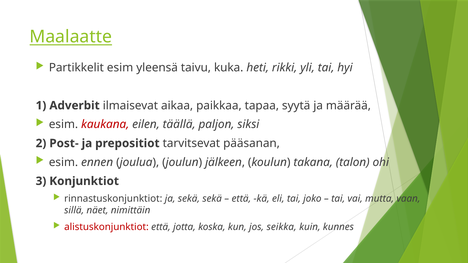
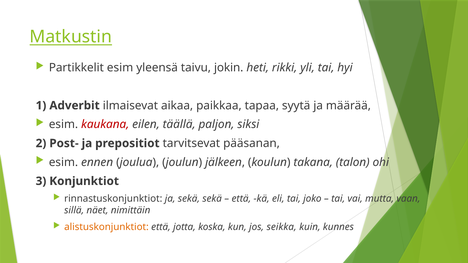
Maalaatte: Maalaatte -> Matkustin
kuka: kuka -> jokin
alistuskonjunktiot colour: red -> orange
